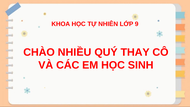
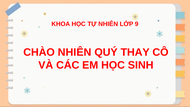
CHÀO NHIỀU: NHIỀU -> NHIÊN
